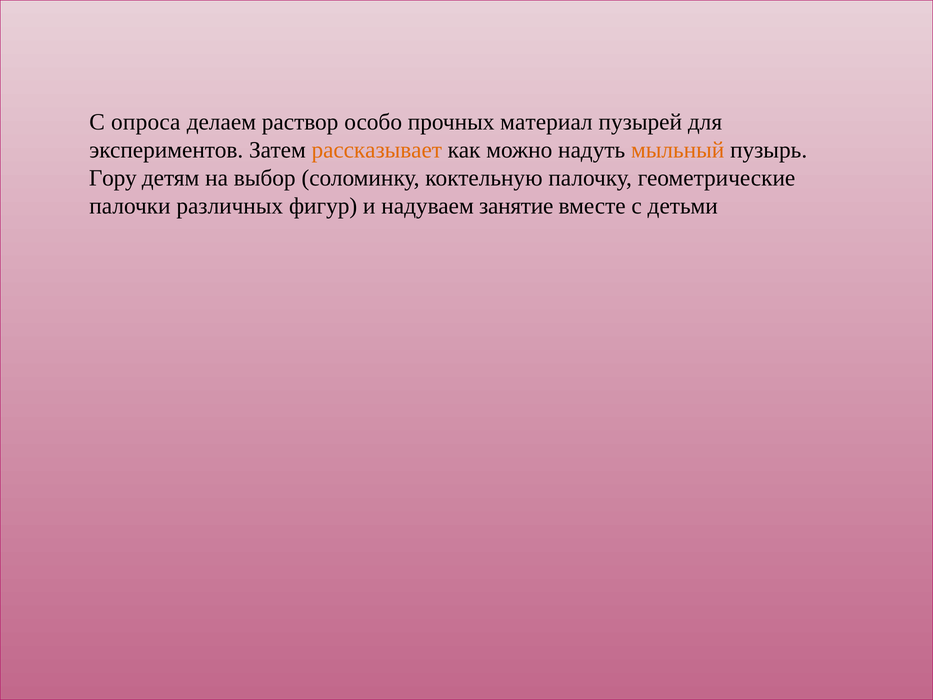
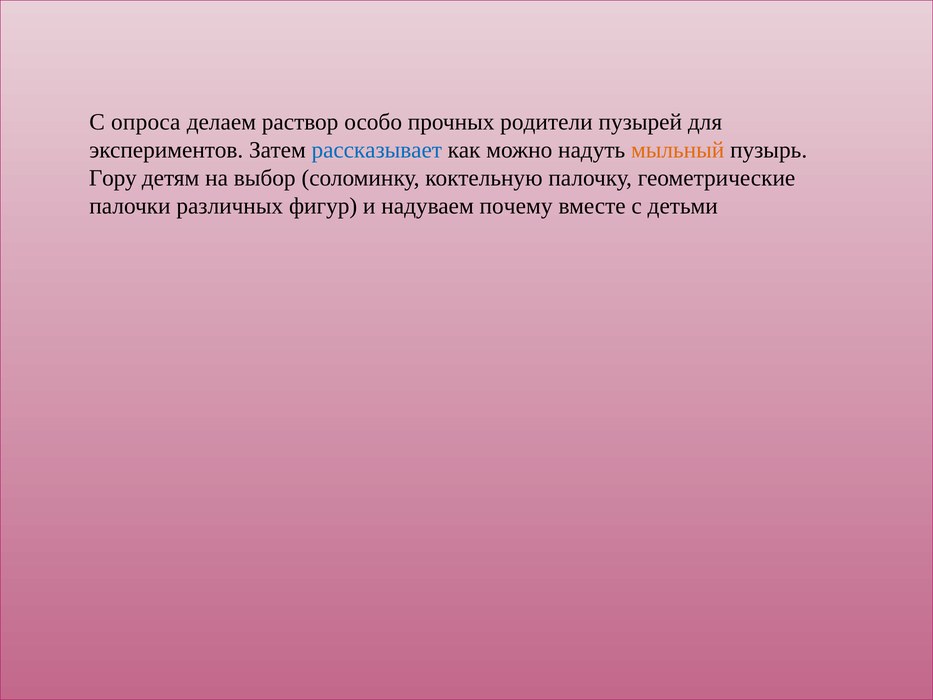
материал: материал -> родители
рассказывает colour: orange -> blue
занятие: занятие -> почему
